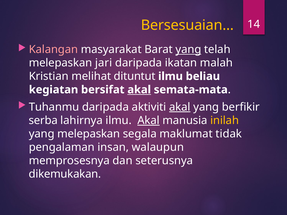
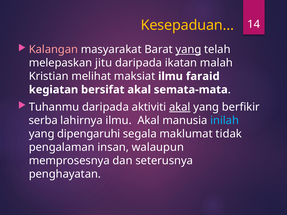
Bersesuaian…: Bersesuaian… -> Kesepaduan…
jari: jari -> jitu
dituntut: dituntut -> maksiat
beliau: beliau -> faraid
akal at (139, 90) underline: present -> none
Akal at (149, 121) underline: present -> none
inilah colour: yellow -> light blue
yang melepaskan: melepaskan -> dipengaruhi
dikemukakan: dikemukakan -> penghayatan
